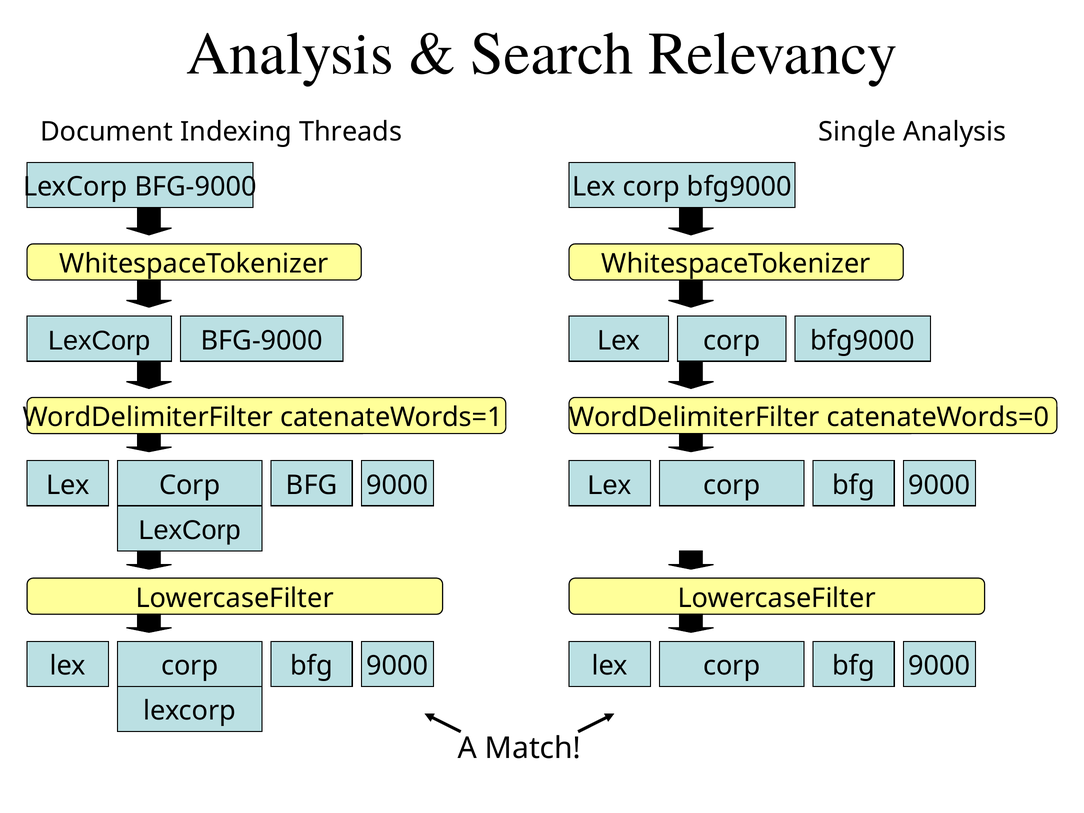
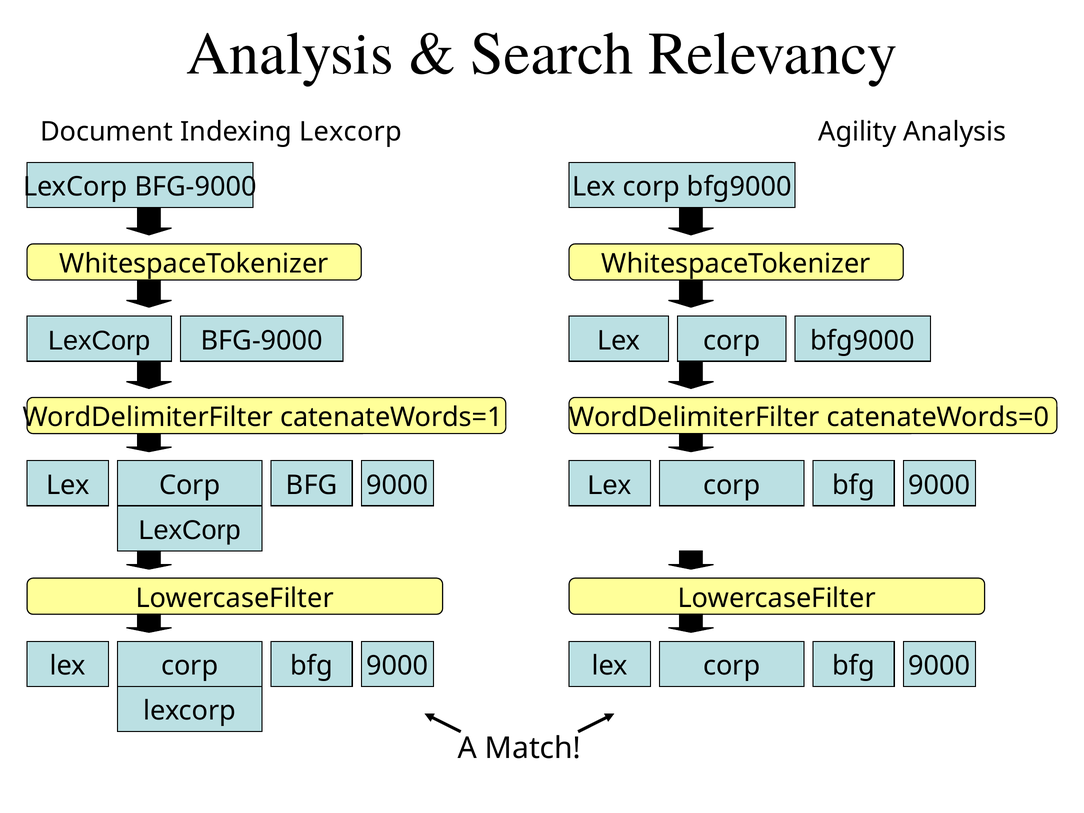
Indexing Threads: Threads -> Lexcorp
Single: Single -> Agility
